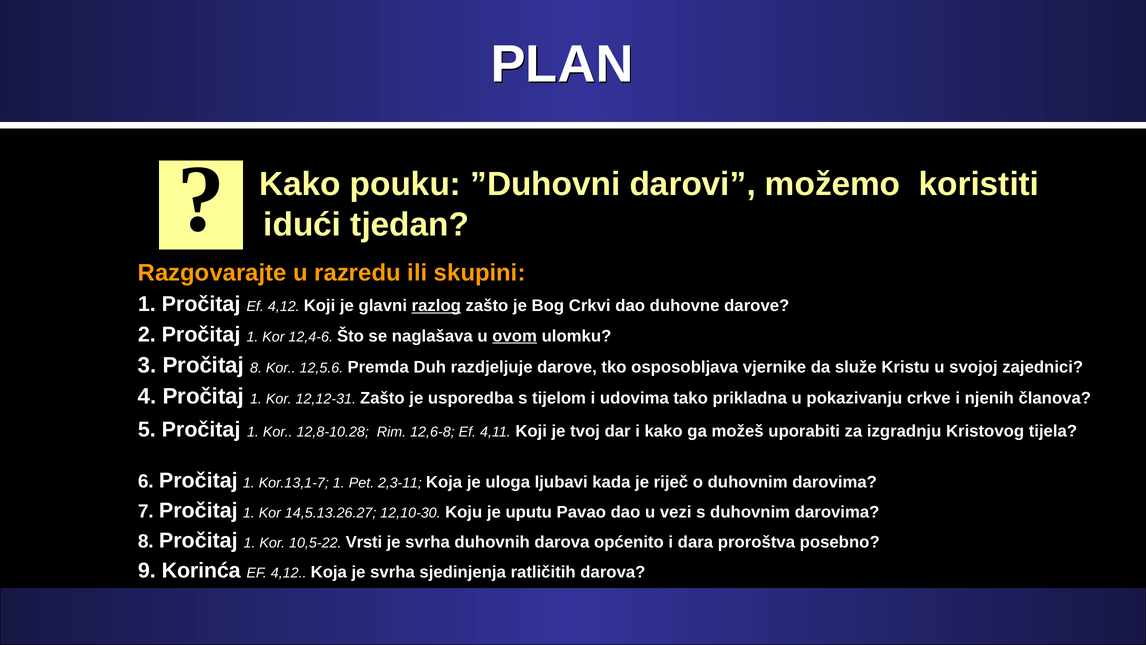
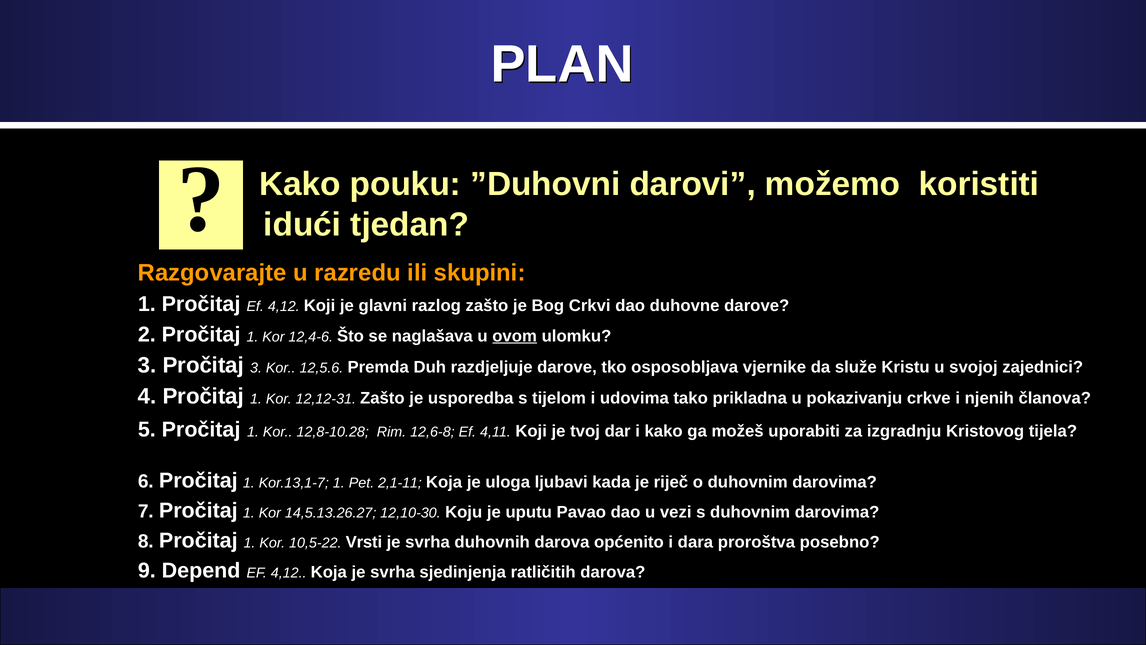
razlog underline: present -> none
Pročitaj 8: 8 -> 3
2,3-11: 2,3-11 -> 2,1-11
Korinća: Korinća -> Depend
